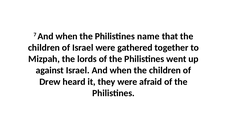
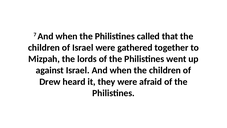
name: name -> called
